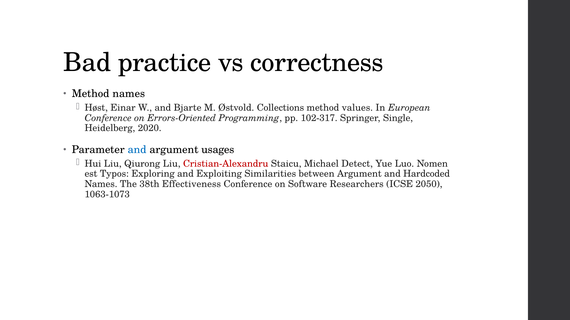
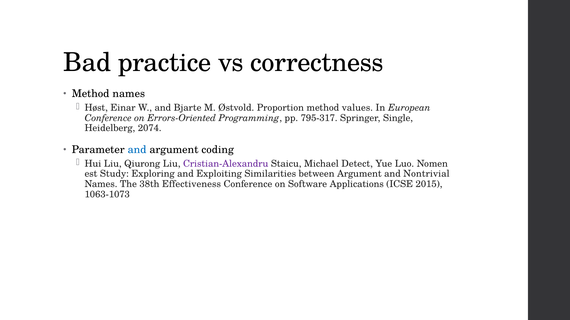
Collections: Collections -> Proportion
102-317: 102-317 -> 795-317
2020: 2020 -> 2074
usages: usages -> coding
Cristian-Alexandru colour: red -> purple
Typos: Typos -> Study
Hardcoded: Hardcoded -> Nontrivial
Researchers: Researchers -> Applications
2050: 2050 -> 2015
